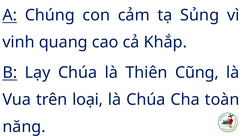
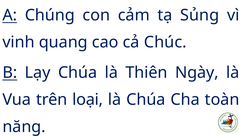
Khắp: Khắp -> Chúc
Cũng: Cũng -> Ngày
